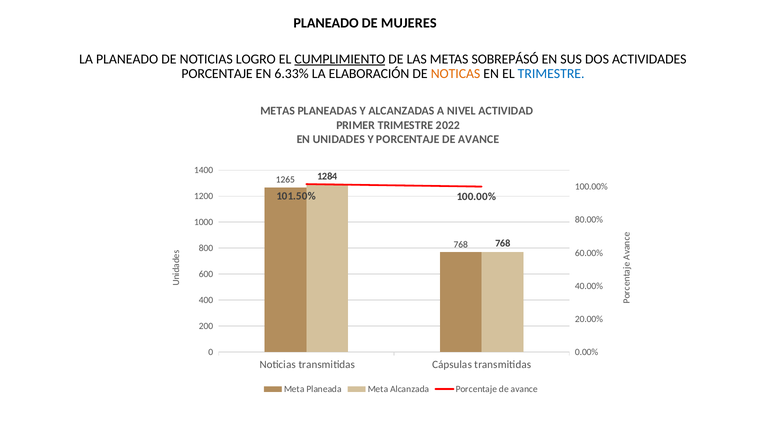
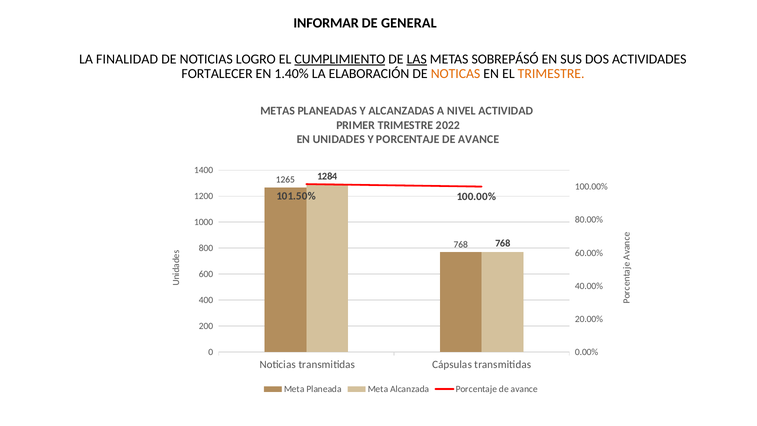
PLANEADO at (326, 23): PLANEADO -> INFORMAR
MUJERES: MUJERES -> GENERAL
LA PLANEADO: PLANEADO -> FINALIDAD
LAS underline: none -> present
PORCENTAJE at (217, 74): PORCENTAJE -> FORTALECER
6.33%: 6.33% -> 1.40%
TRIMESTRE at (551, 74) colour: blue -> orange
